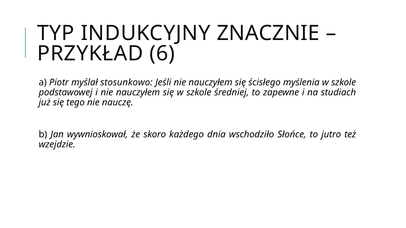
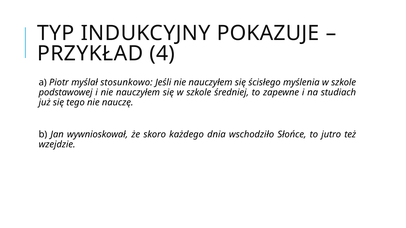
ZNACZNIE: ZNACZNIE -> POKAZUJE
6: 6 -> 4
